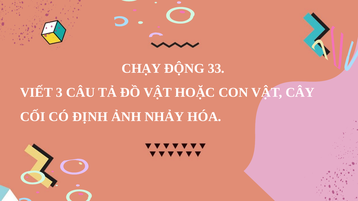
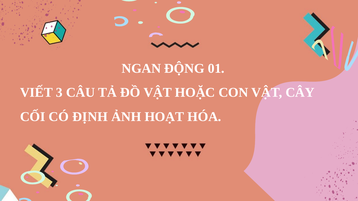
CHẠY: CHẠY -> NGAN
33: 33 -> 01
NHẢY: NHẢY -> HOẠT
